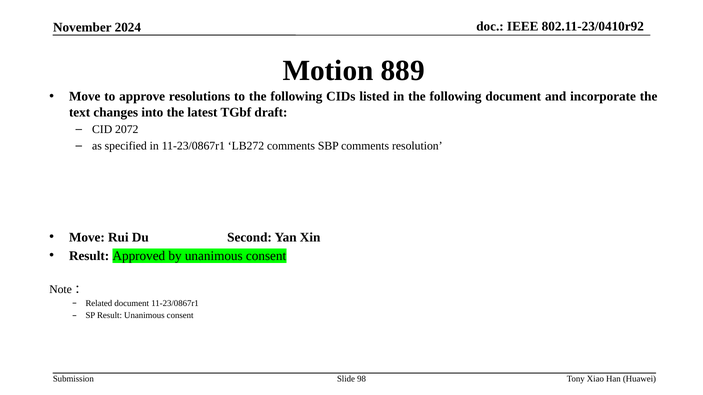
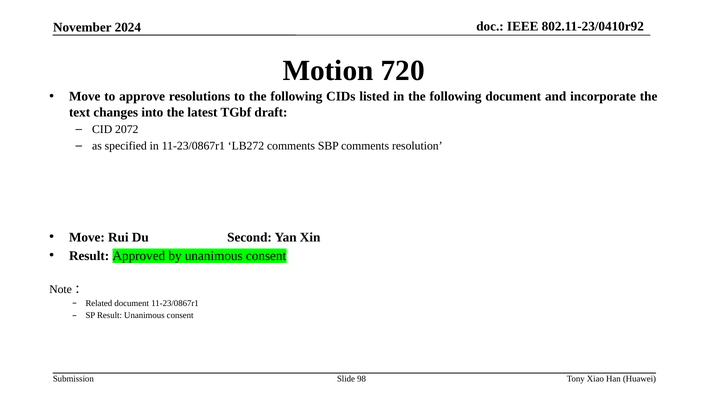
889: 889 -> 720
